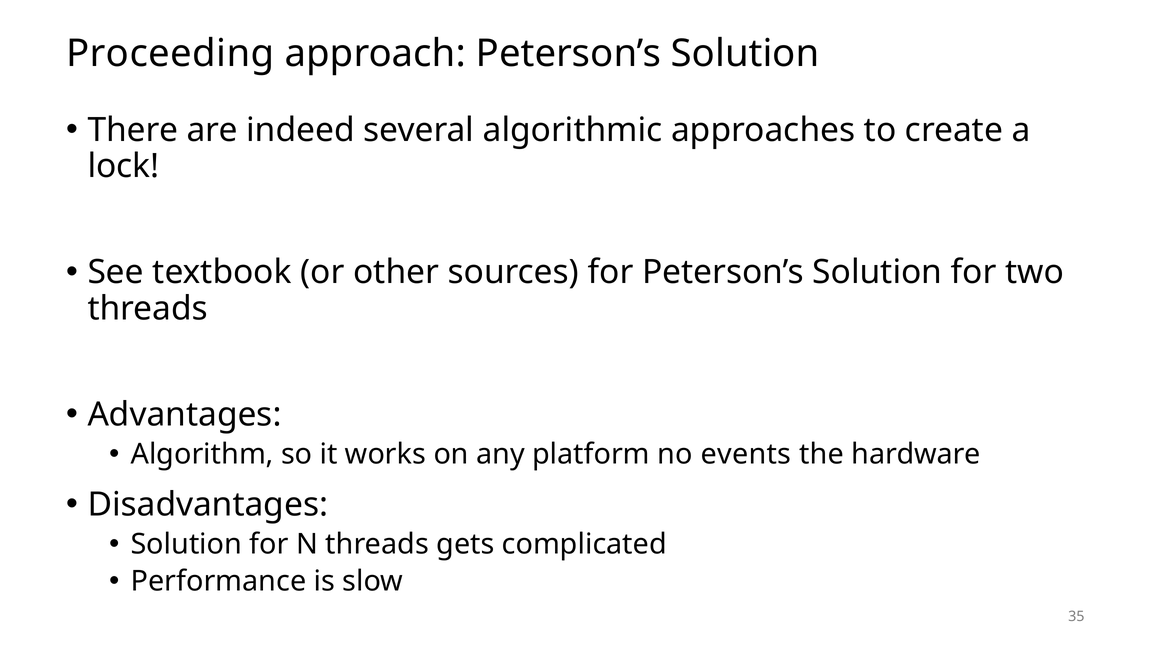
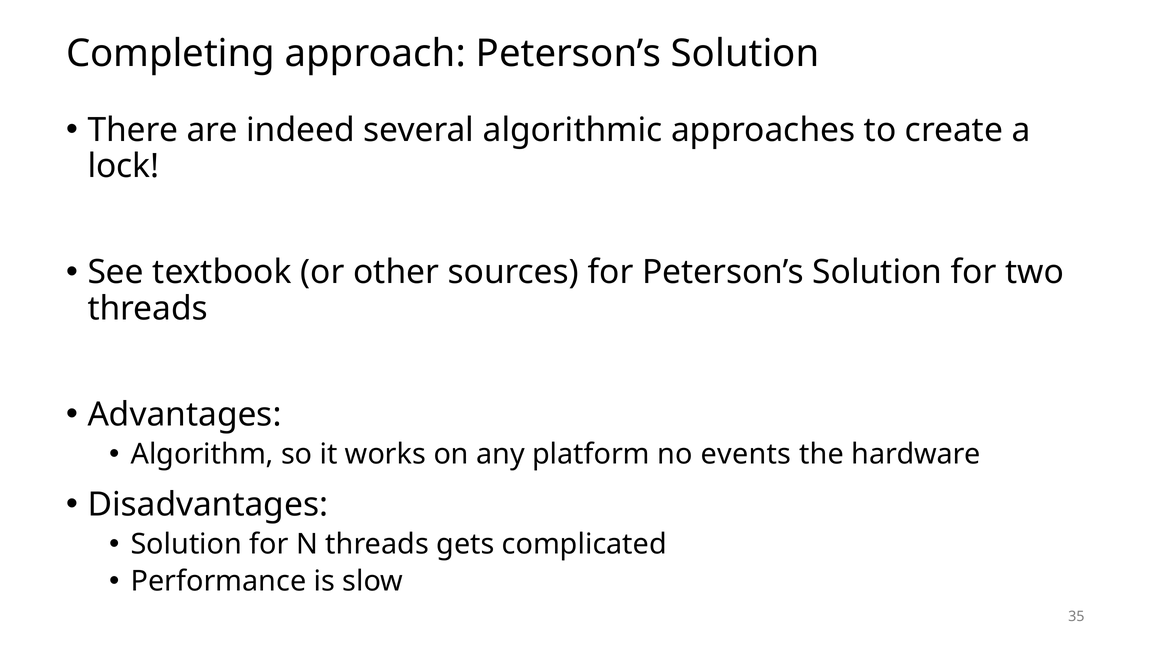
Proceeding: Proceeding -> Completing
